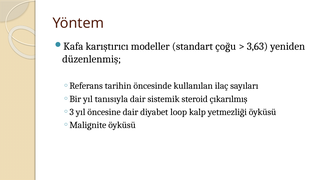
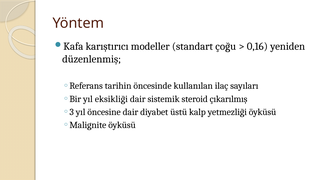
3,63: 3,63 -> 0,16
tanısıyla: tanısıyla -> eksikliği
loop: loop -> üstü
